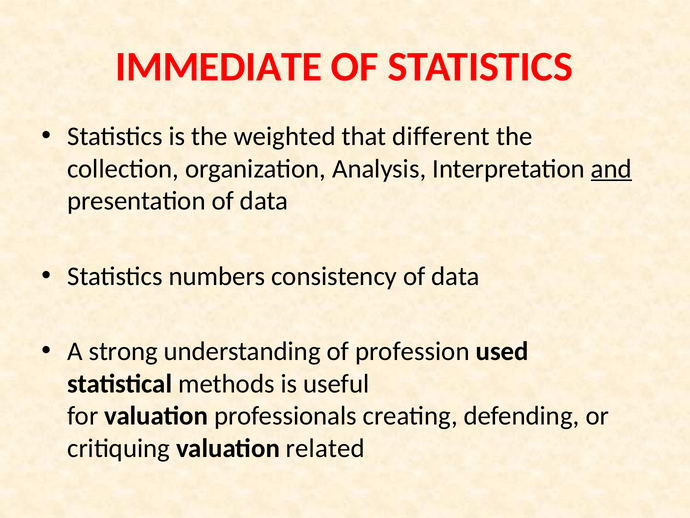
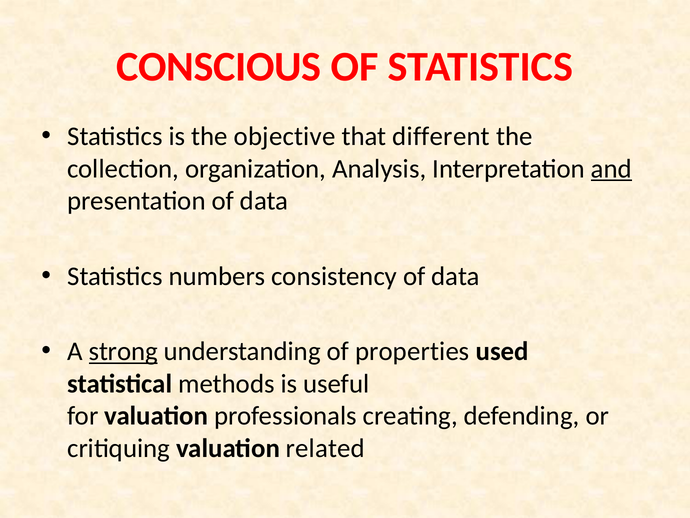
IMMEDIATE: IMMEDIATE -> CONSCIOUS
weighted: weighted -> objective
strong underline: none -> present
profession: profession -> properties
